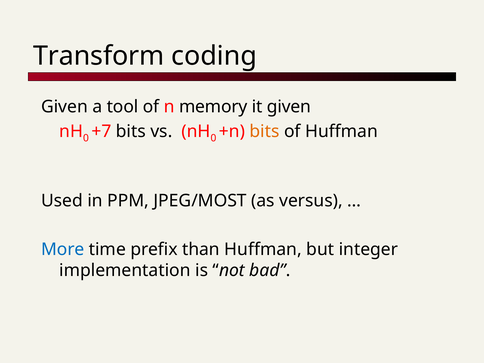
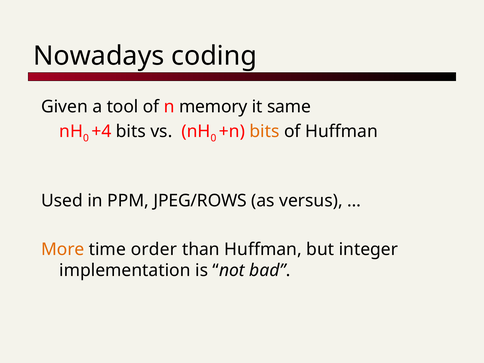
Transform: Transform -> Nowadays
it given: given -> same
+7: +7 -> +4
JPEG/MOST: JPEG/MOST -> JPEG/ROWS
More colour: blue -> orange
prefix: prefix -> order
